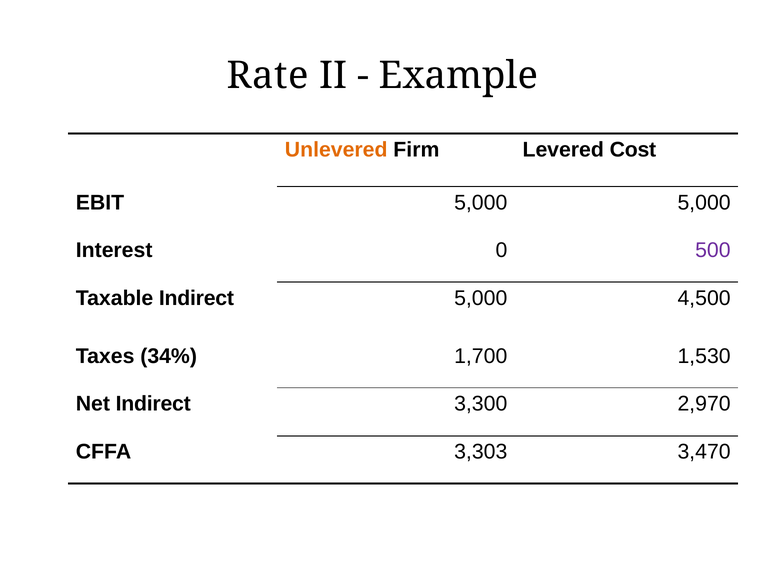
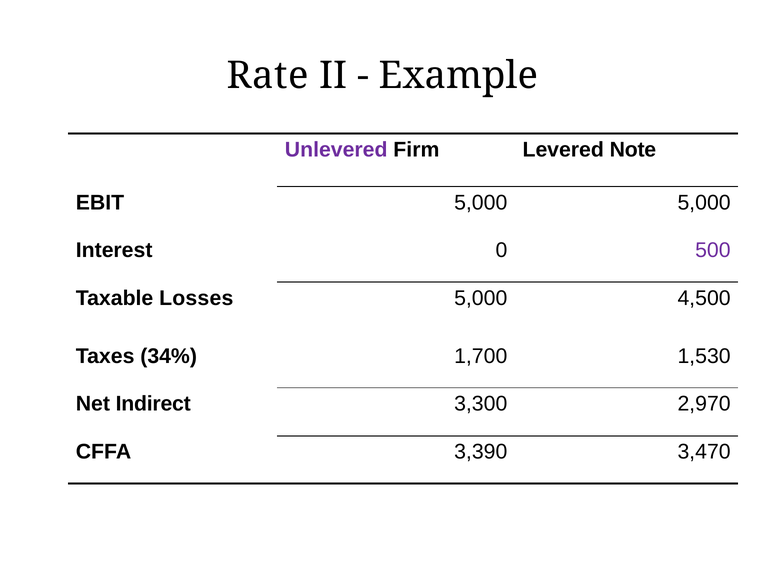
Unlevered colour: orange -> purple
Cost: Cost -> Note
Taxable Indirect: Indirect -> Losses
3,303: 3,303 -> 3,390
